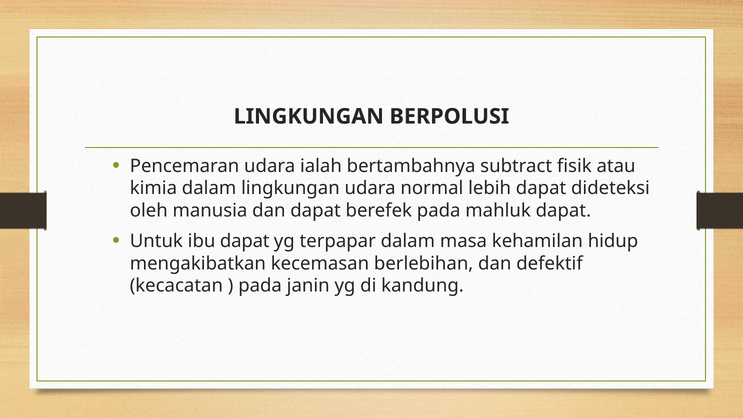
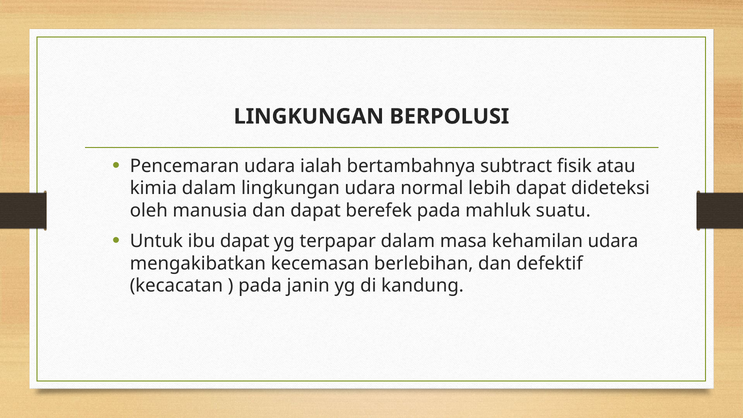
mahluk dapat: dapat -> suatu
kehamilan hidup: hidup -> udara
